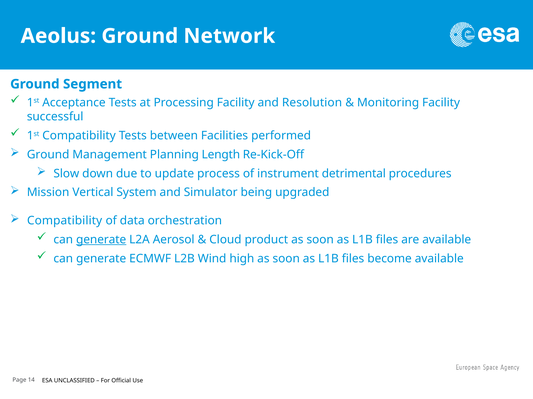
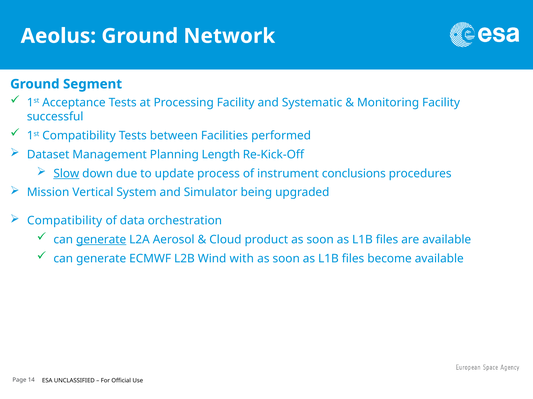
Resolution: Resolution -> Systematic
Ground at (48, 155): Ground -> Dataset
Slow underline: none -> present
detrimental: detrimental -> conclusions
high: high -> with
